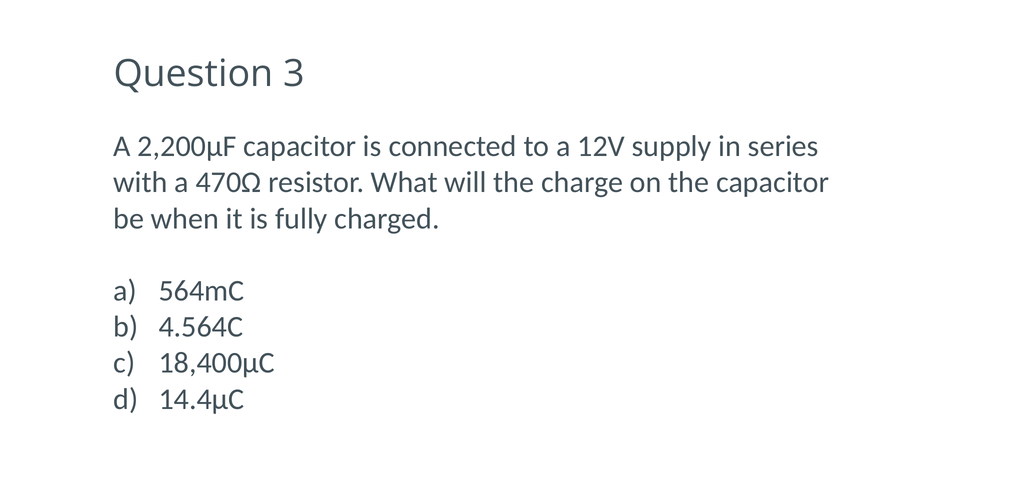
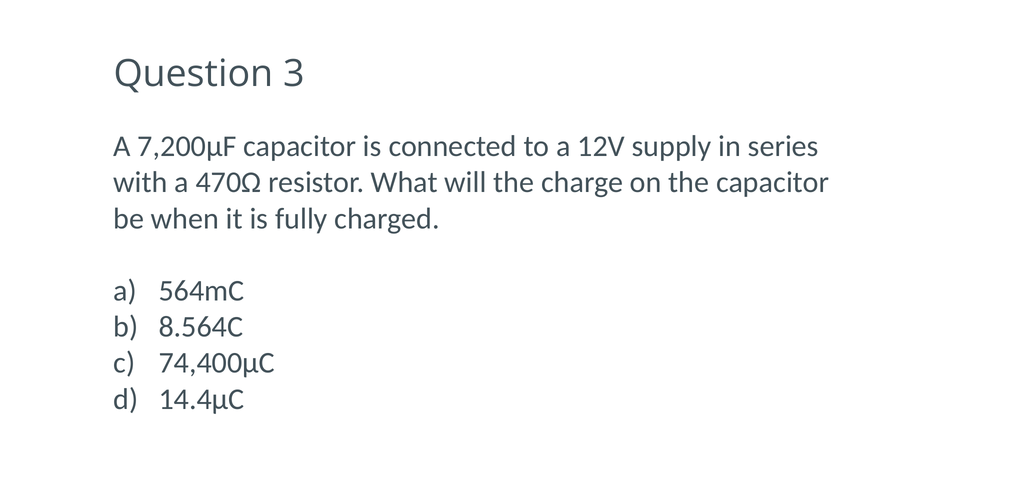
2,200μF: 2,200μF -> 7,200μF
4.564C: 4.564C -> 8.564C
18,400μC: 18,400μC -> 74,400μC
